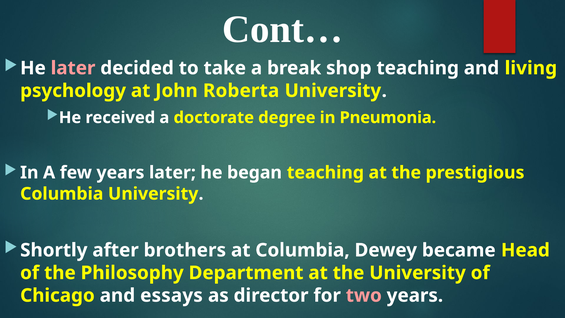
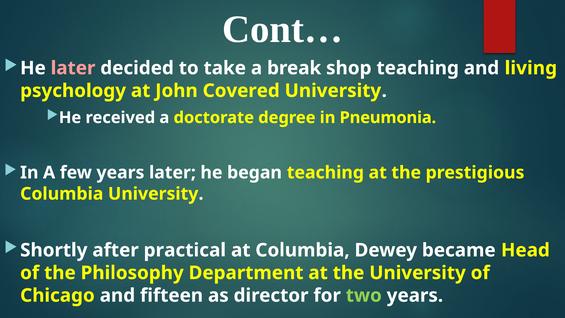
Roberta: Roberta -> Covered
brothers: brothers -> practical
essays: essays -> fifteen
two colour: pink -> light green
